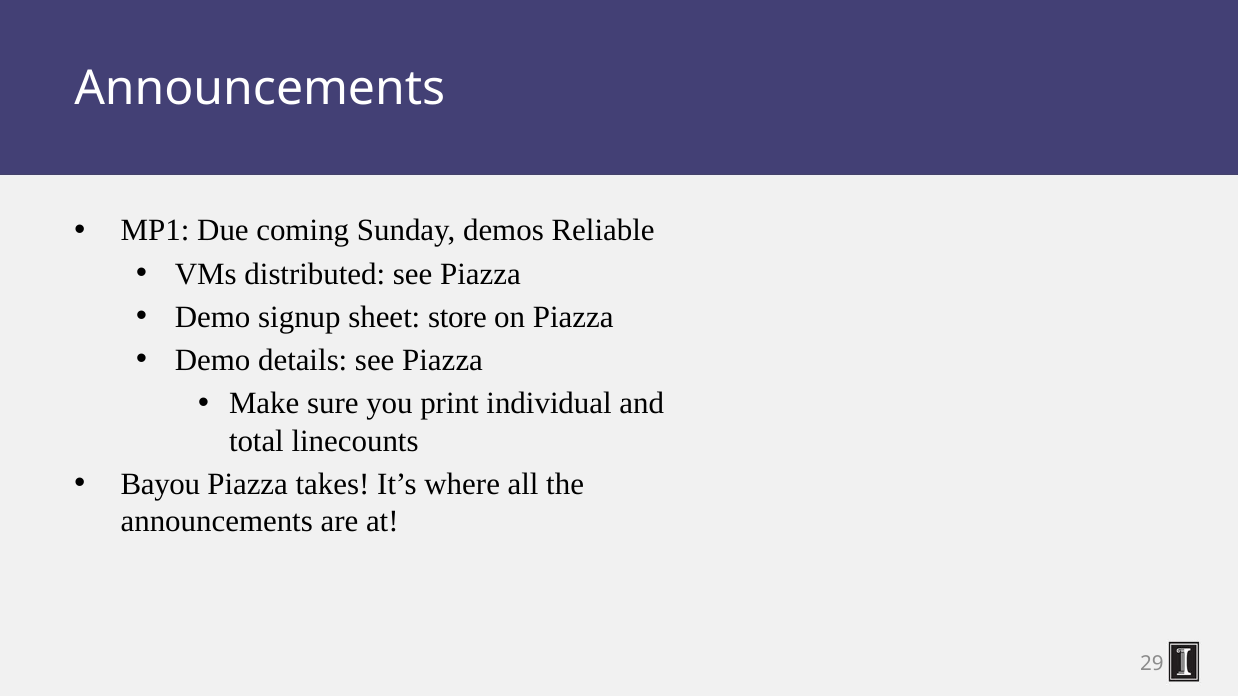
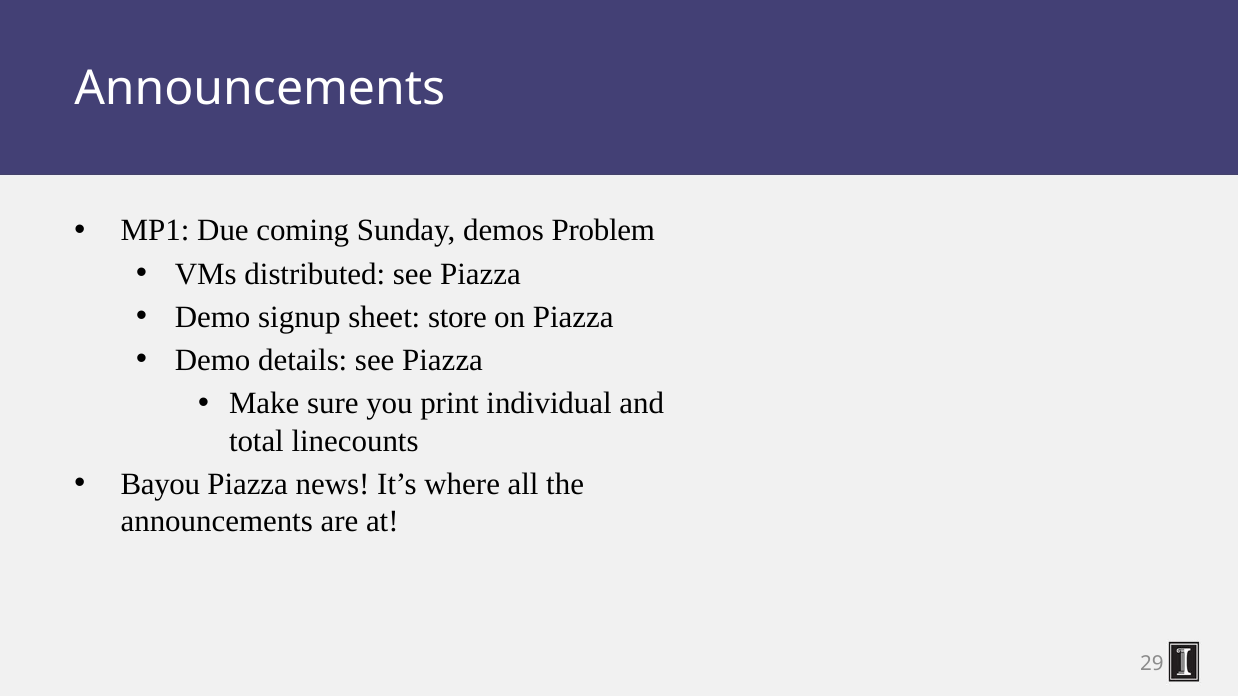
Reliable: Reliable -> Problem
takes: takes -> news
